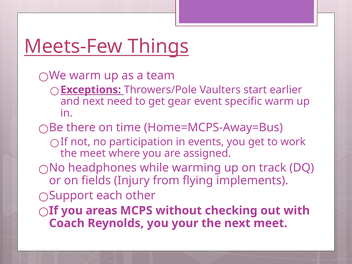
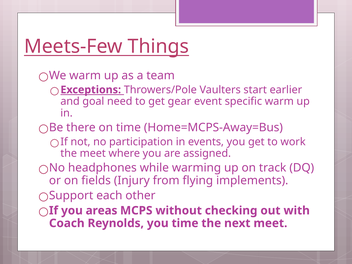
and next: next -> goal
you your: your -> time
